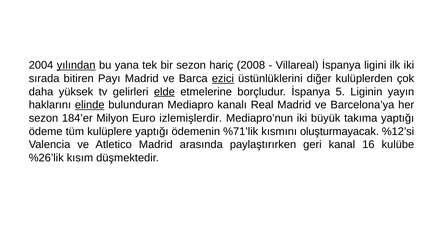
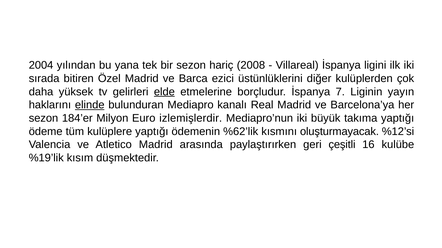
yılından underline: present -> none
Payı: Payı -> Özel
ezici underline: present -> none
5: 5 -> 7
%71’lik: %71’lik -> %62’lik
kanal: kanal -> çeşitli
%26’lik: %26’lik -> %19’lik
